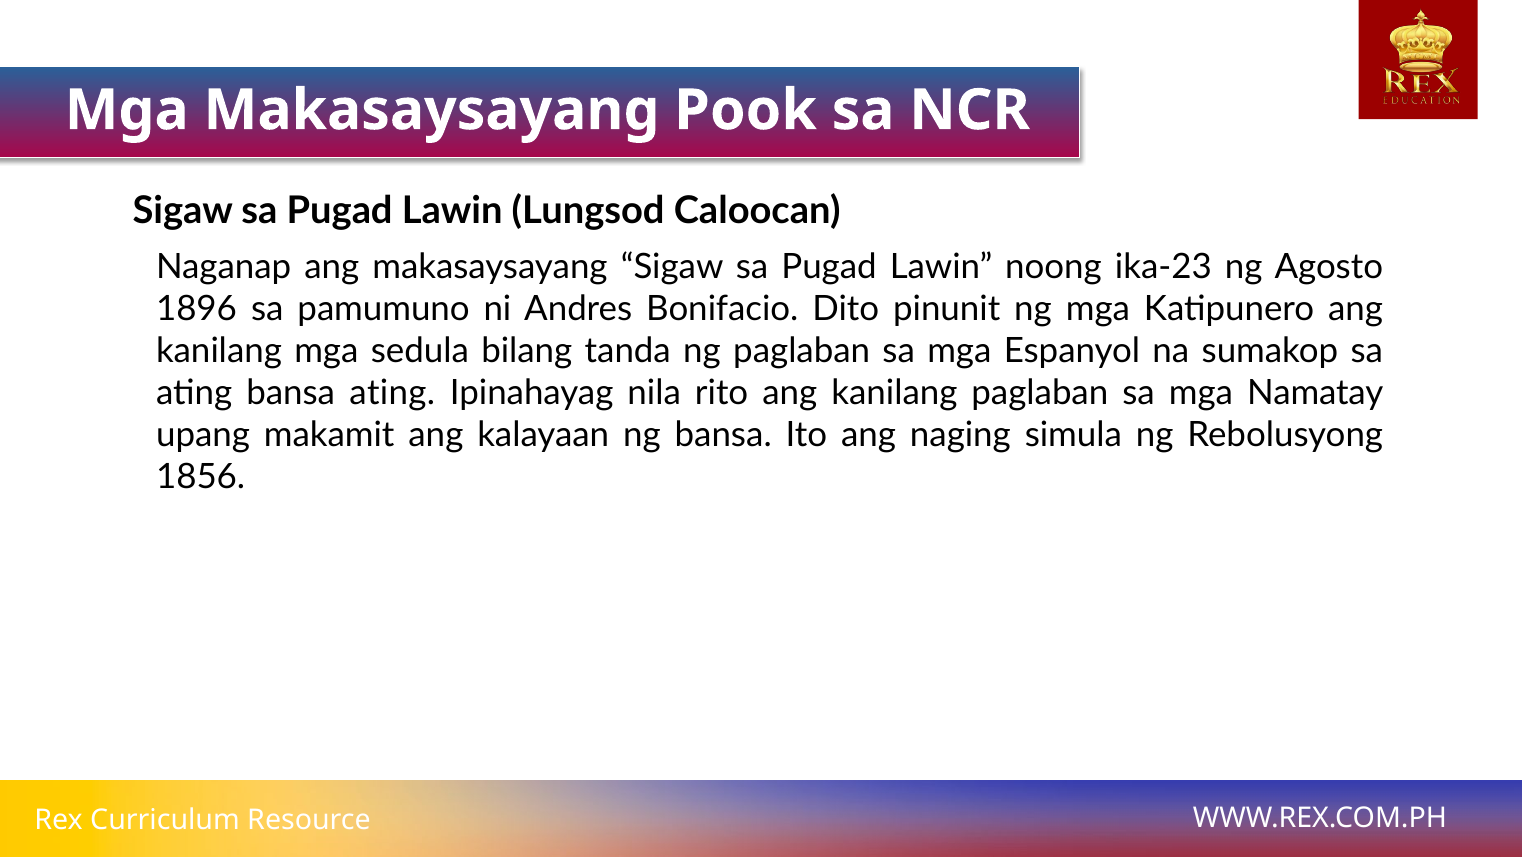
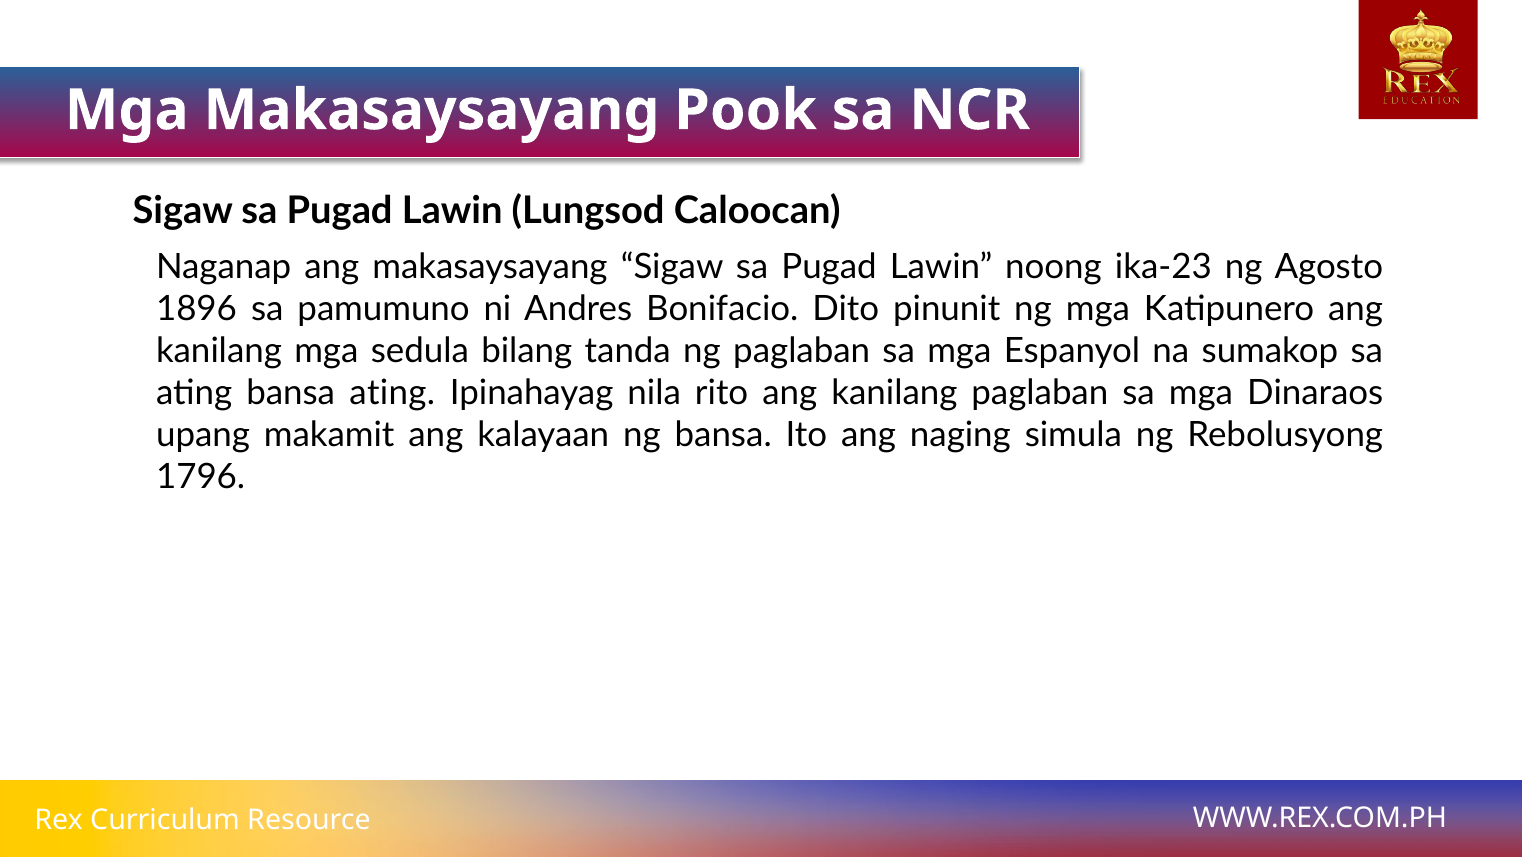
Namatay: Namatay -> Dinaraos
1856: 1856 -> 1796
